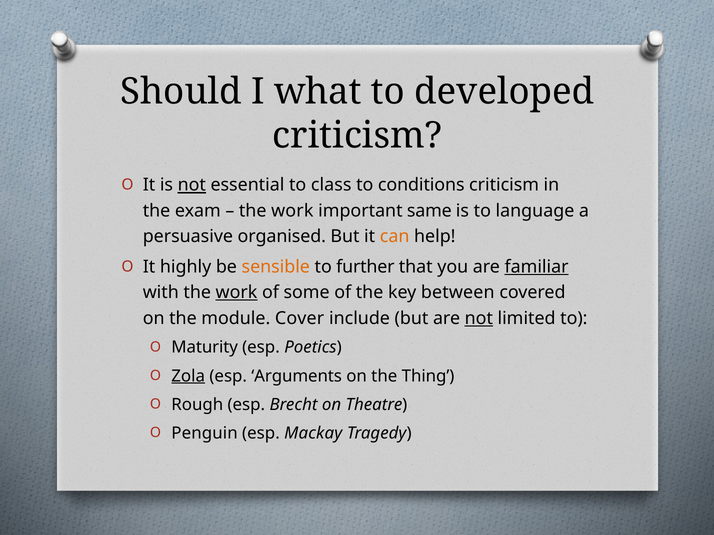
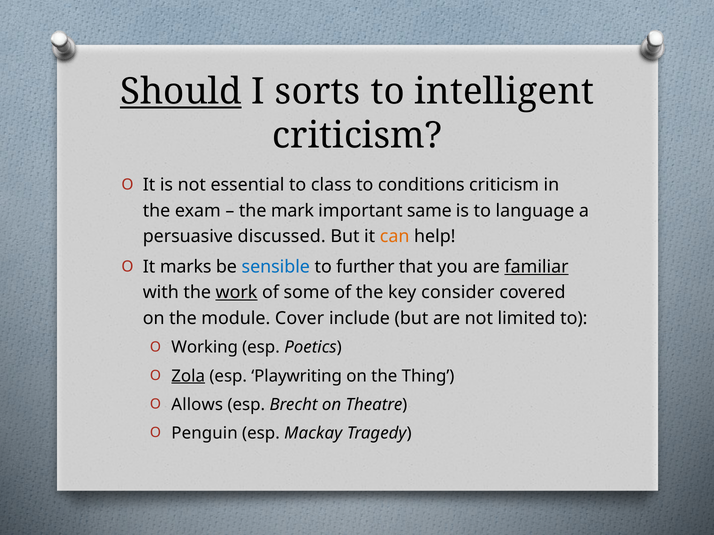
Should underline: none -> present
what: what -> sorts
developed: developed -> intelligent
not at (192, 185) underline: present -> none
work at (292, 211): work -> mark
organised: organised -> discussed
highly: highly -> marks
sensible colour: orange -> blue
between: between -> consider
not at (479, 319) underline: present -> none
Maturity: Maturity -> Working
Arguments: Arguments -> Playwriting
Rough: Rough -> Allows
